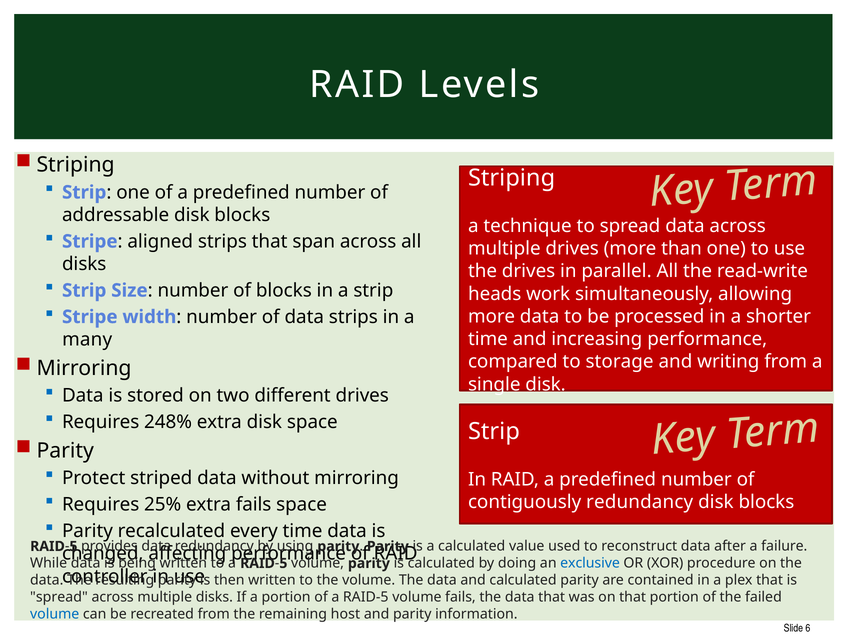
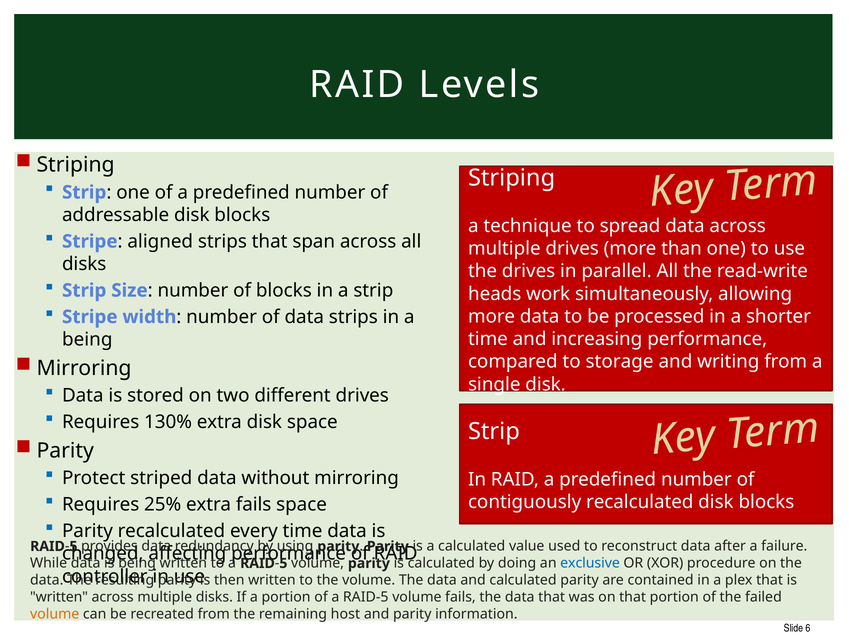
many at (87, 339): many -> being
248%: 248% -> 130%
contiguously redundancy: redundancy -> recalculated
spread at (59, 597): spread -> written
volume at (55, 614) colour: blue -> orange
